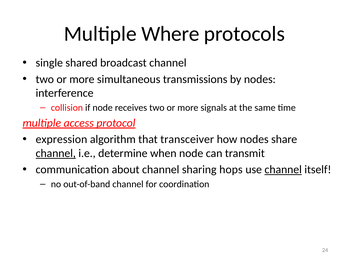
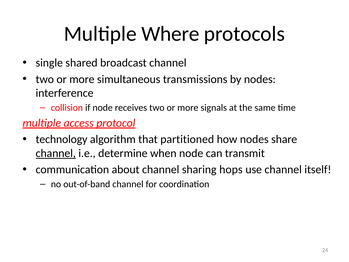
expression: expression -> technology
transceiver: transceiver -> partitioned
channel at (283, 169) underline: present -> none
